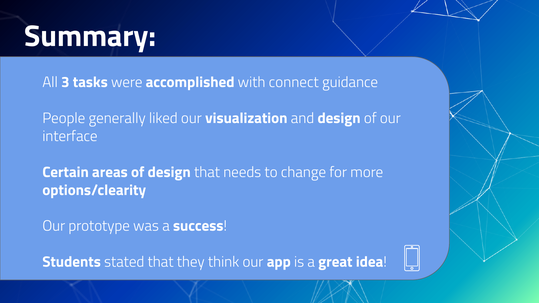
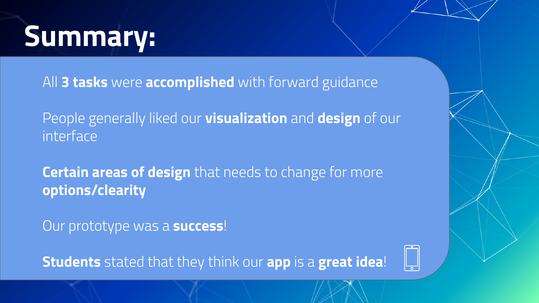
connect: connect -> forward
